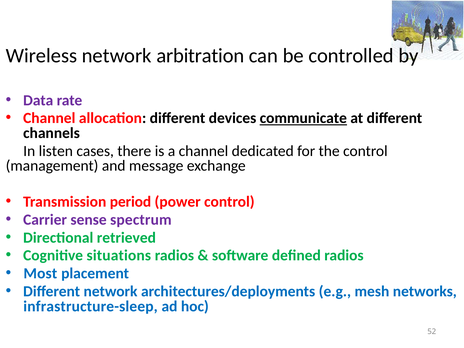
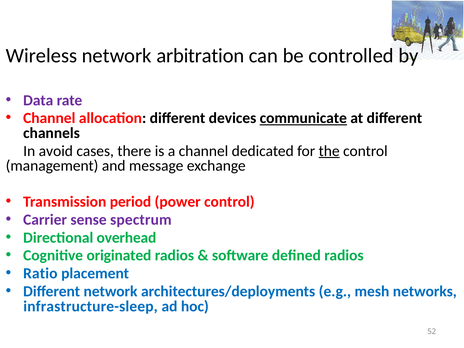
listen: listen -> avoid
the underline: none -> present
retrieved: retrieved -> overhead
situations: situations -> originated
Most: Most -> Ratio
